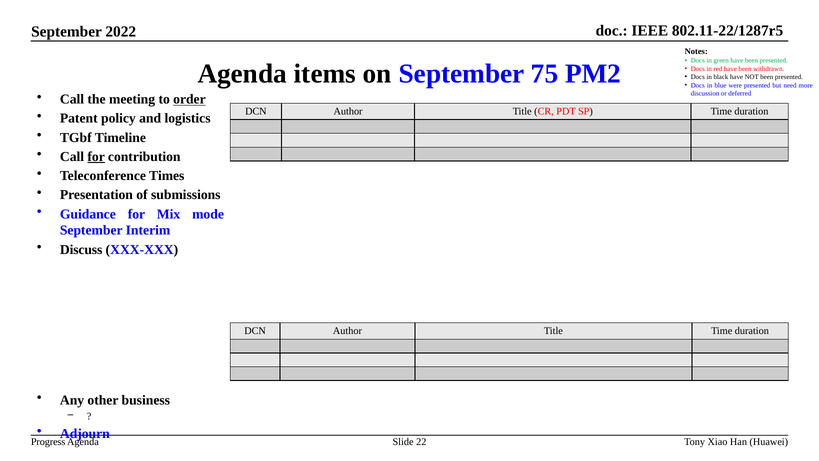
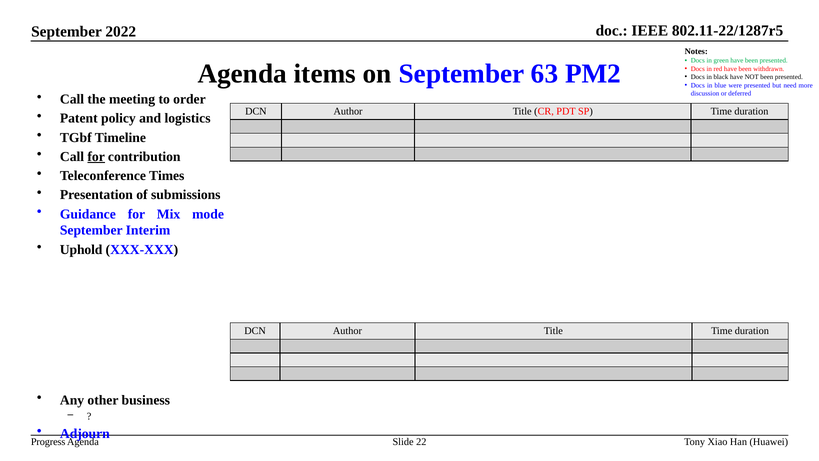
75: 75 -> 63
order underline: present -> none
Discuss: Discuss -> Uphold
